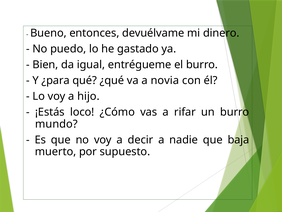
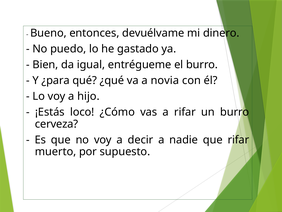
mundo: mundo -> cerveza
que baja: baja -> rifar
